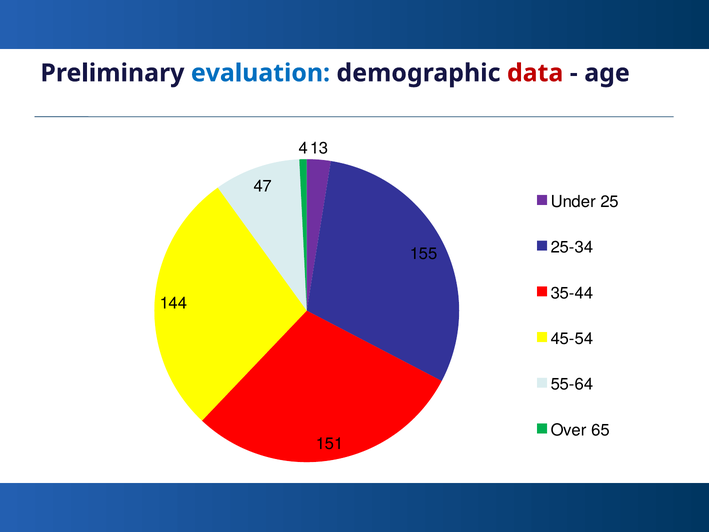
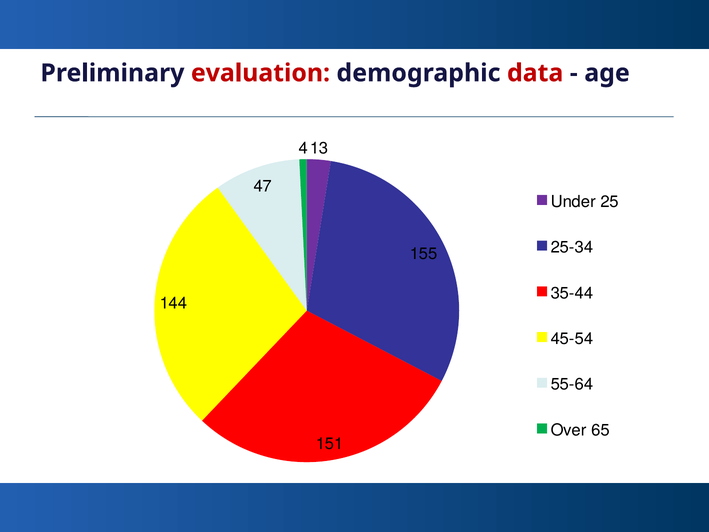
evaluation colour: blue -> red
